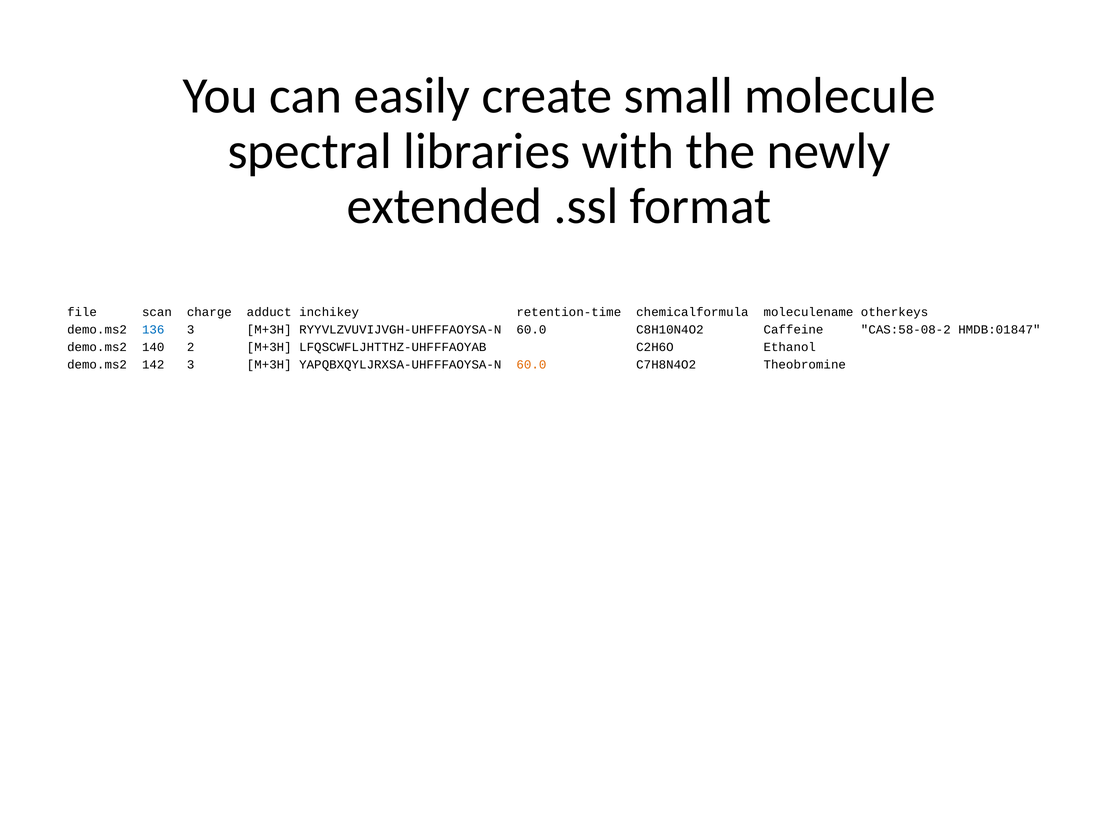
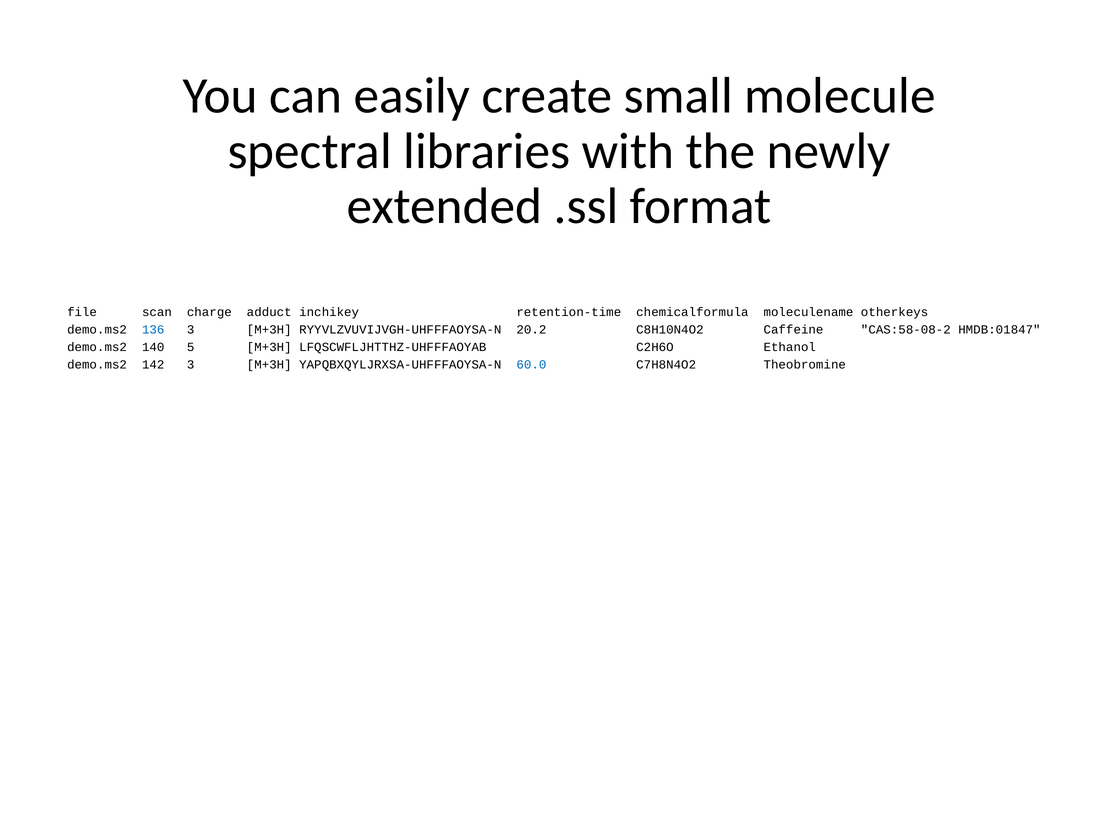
RYYVLZVUVIJVGH-UHFFFAOYSA-N 60.0: 60.0 -> 20.2
2: 2 -> 5
60.0 at (531, 365) colour: orange -> blue
